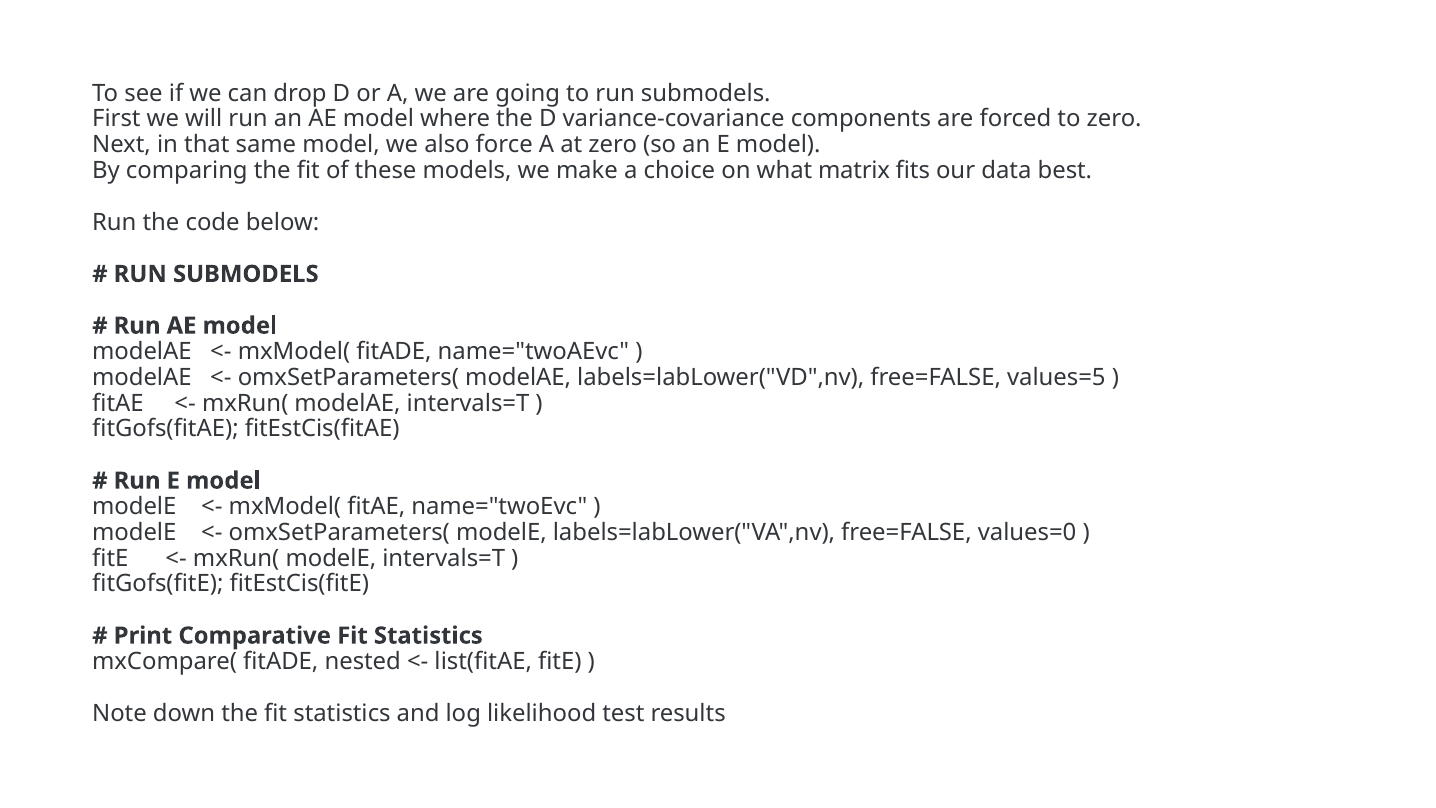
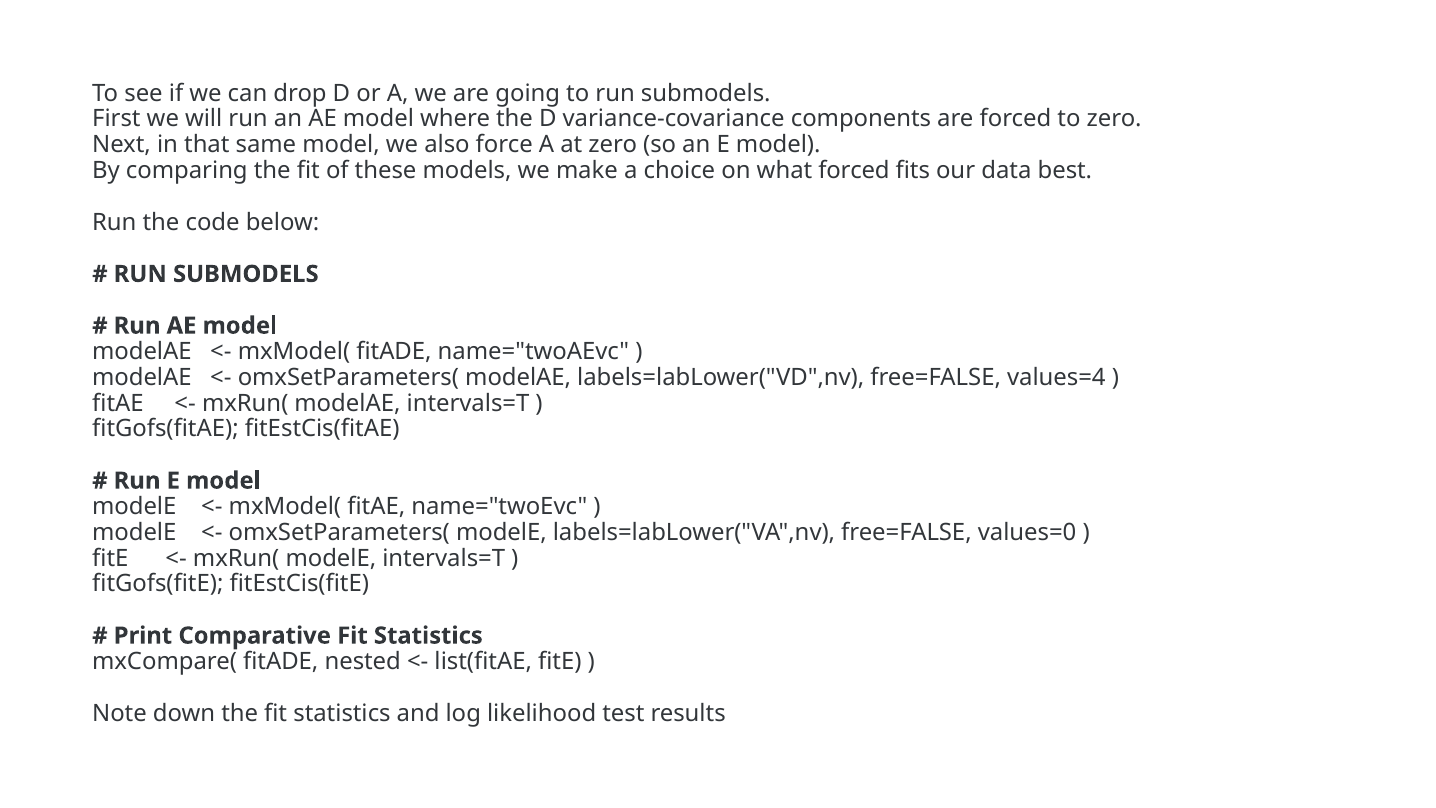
what matrix: matrix -> forced
values=5: values=5 -> values=4
